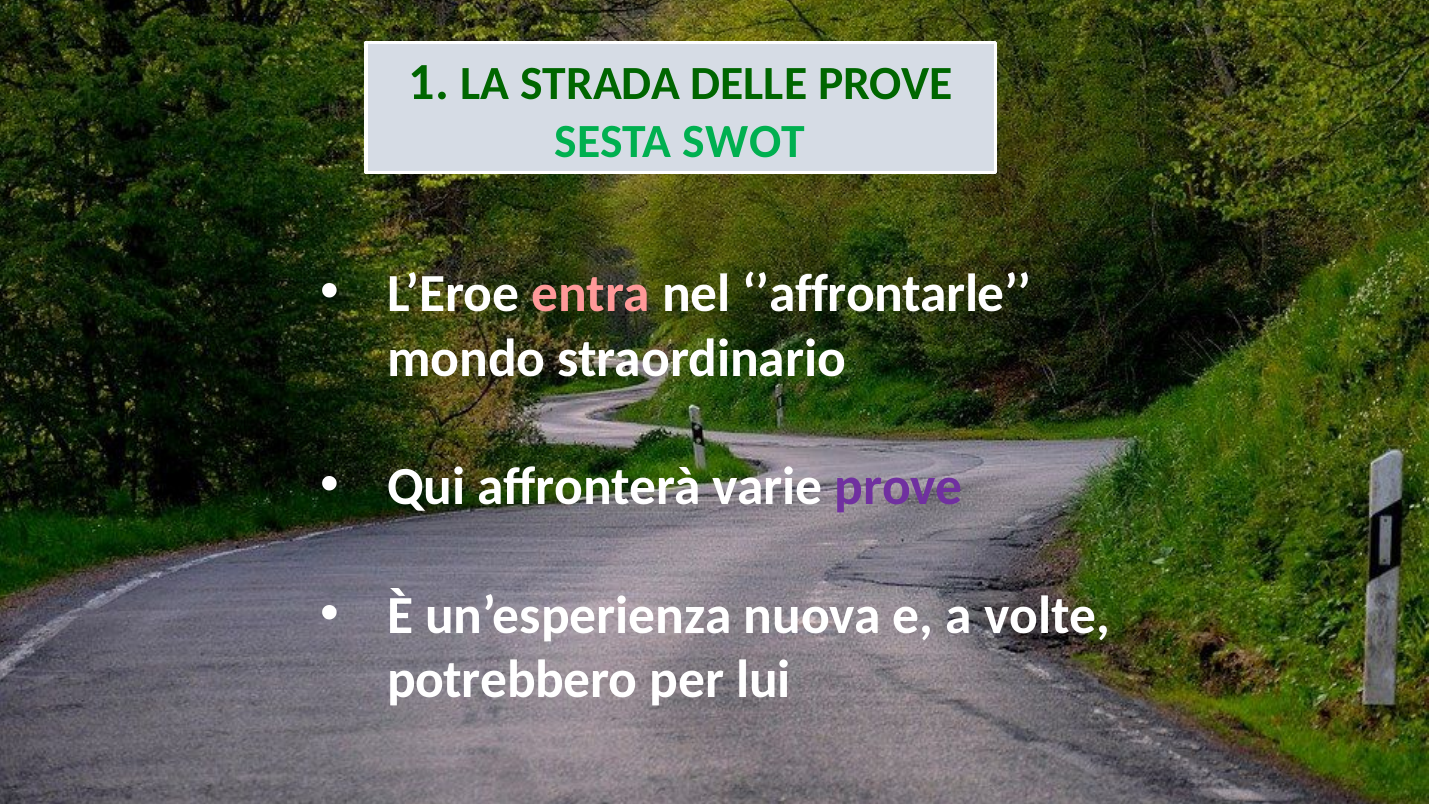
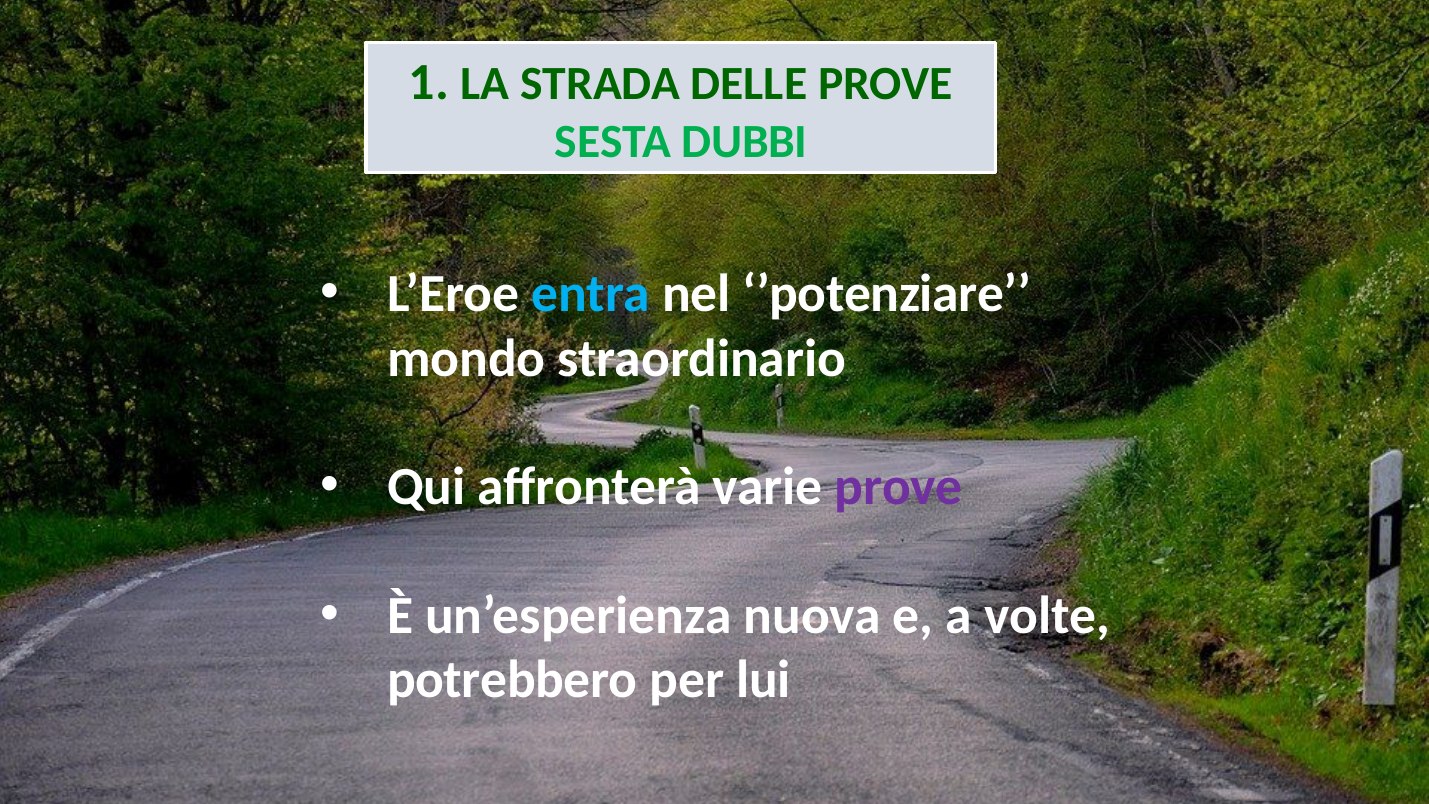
SWOT: SWOT -> DUBBI
entra colour: pink -> light blue
’affrontarle: ’affrontarle -> ’potenziare
